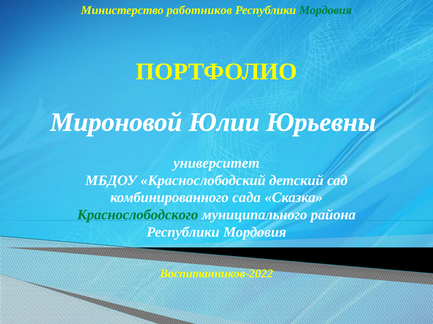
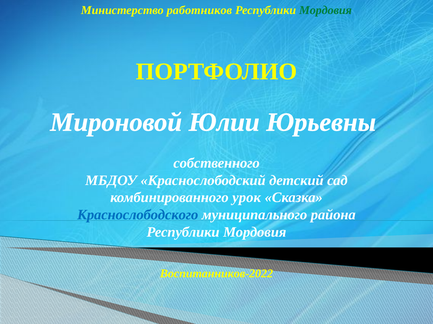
университет: университет -> собственного
сада: сада -> урок
Краснослободского colour: green -> blue
